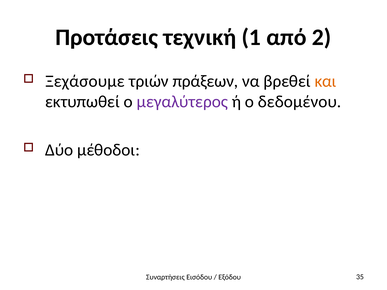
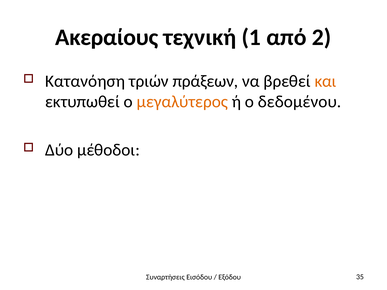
Προτάσεις: Προτάσεις -> Ακεραίους
Ξεχάσουμε: Ξεχάσουμε -> Κατανόηση
μεγαλύτερος colour: purple -> orange
